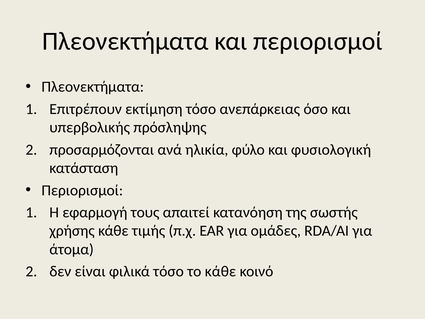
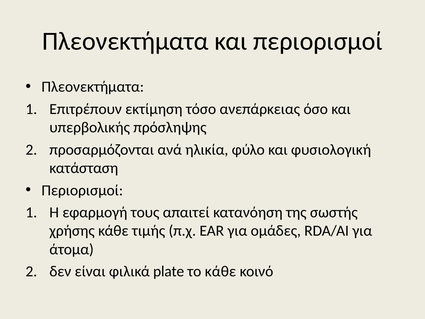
φιλικά τόσο: τόσο -> plate
